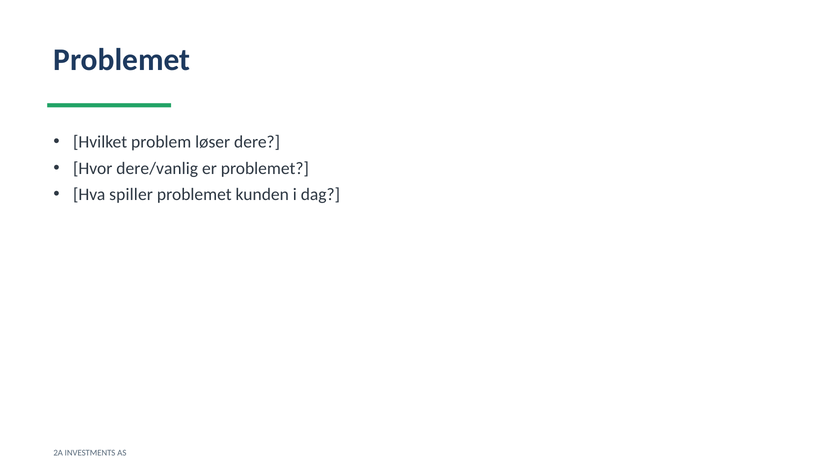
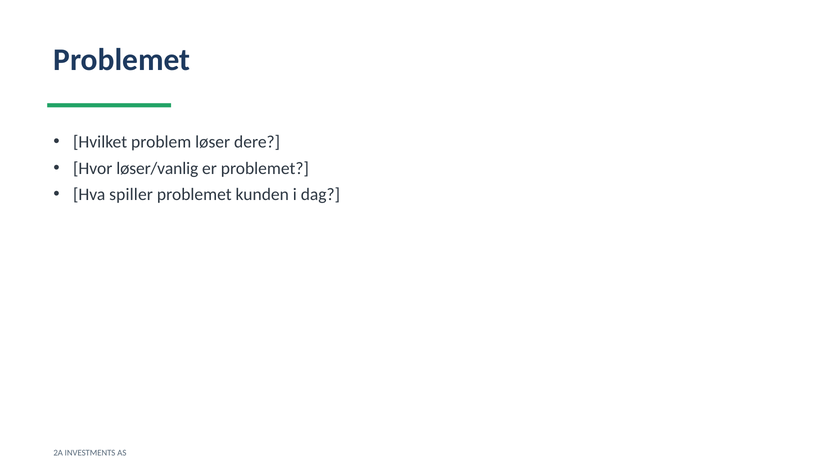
dere/vanlig: dere/vanlig -> løser/vanlig
